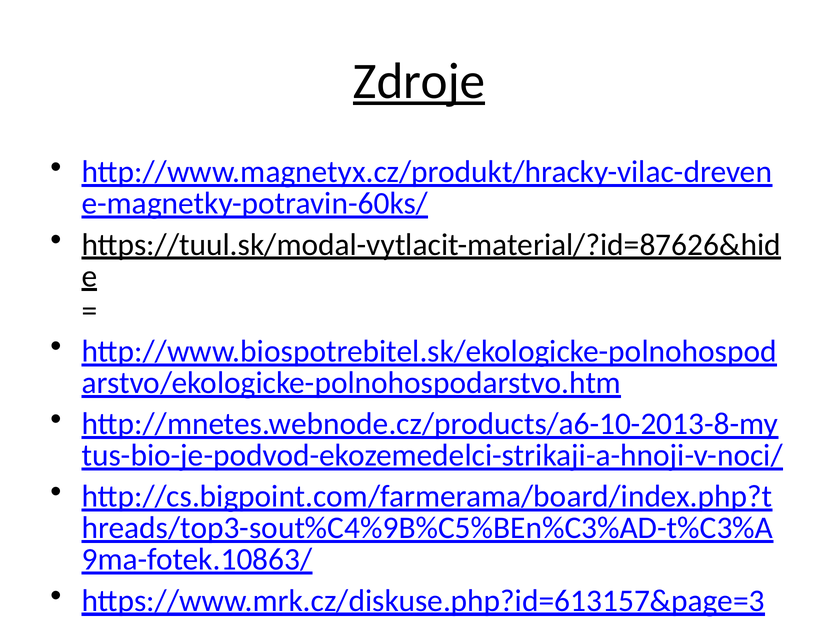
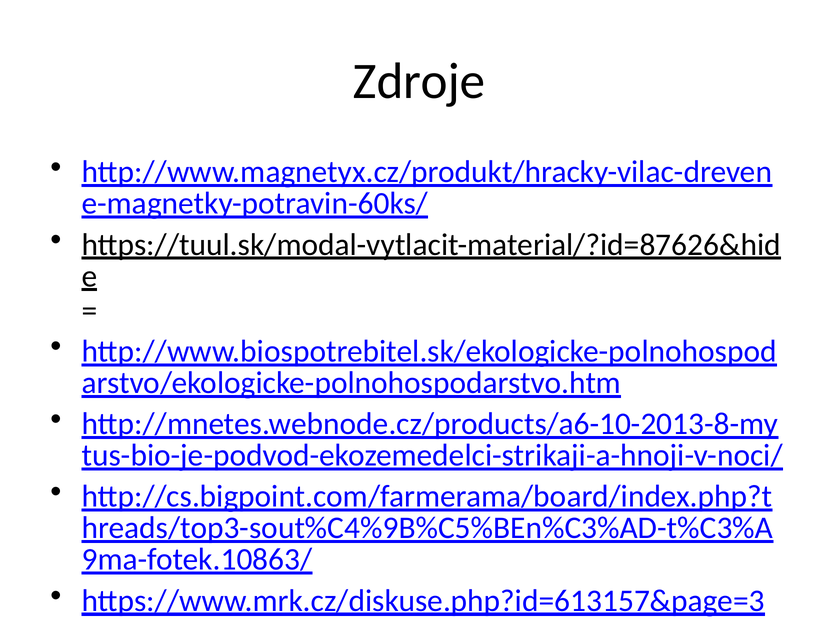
Zdroje underline: present -> none
